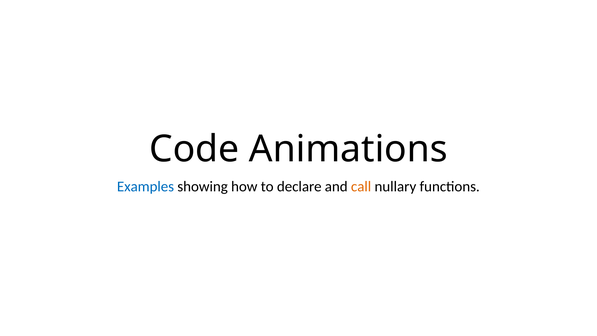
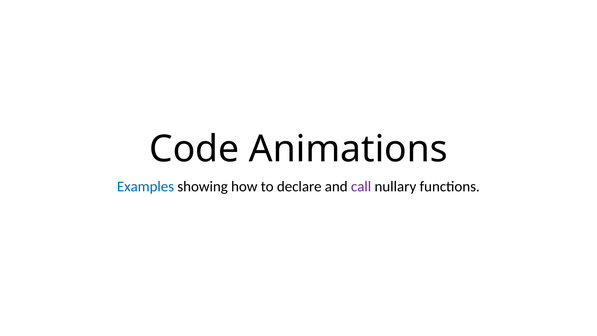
call colour: orange -> purple
